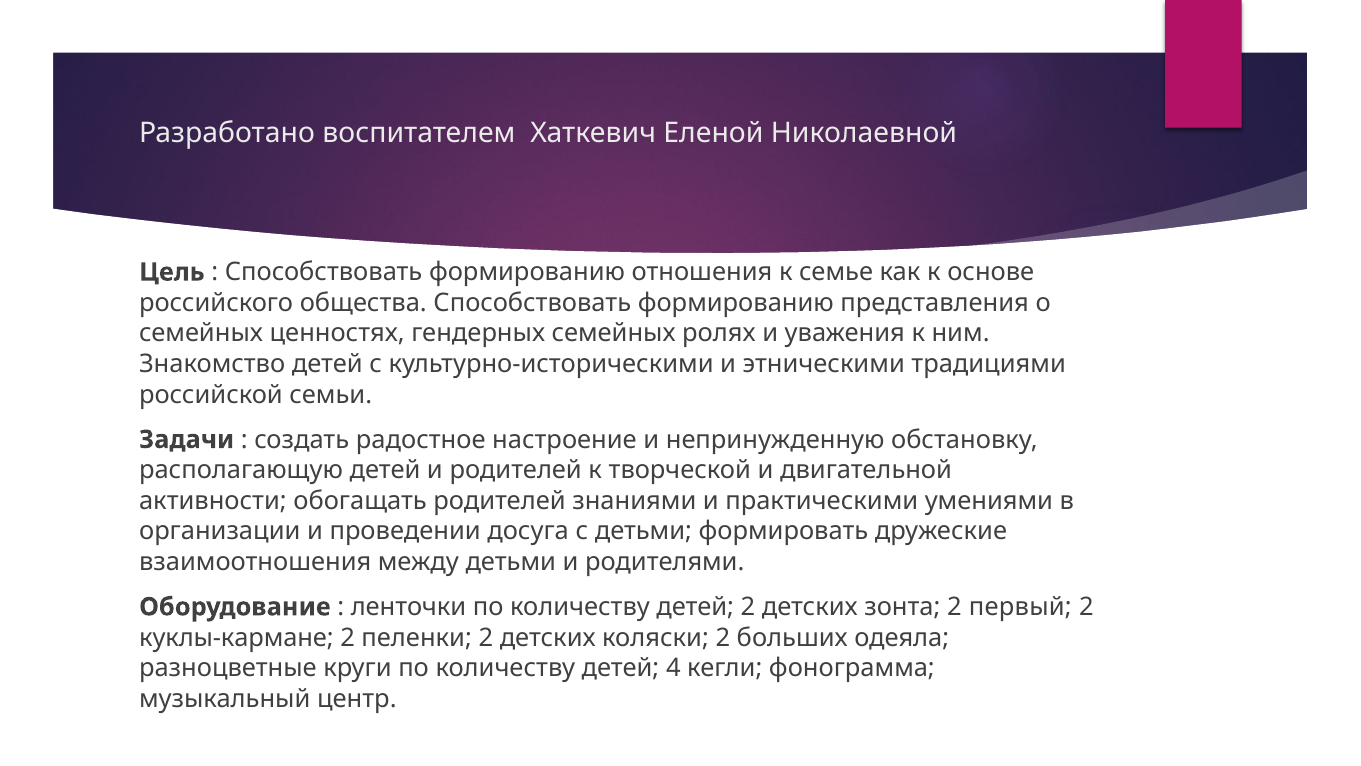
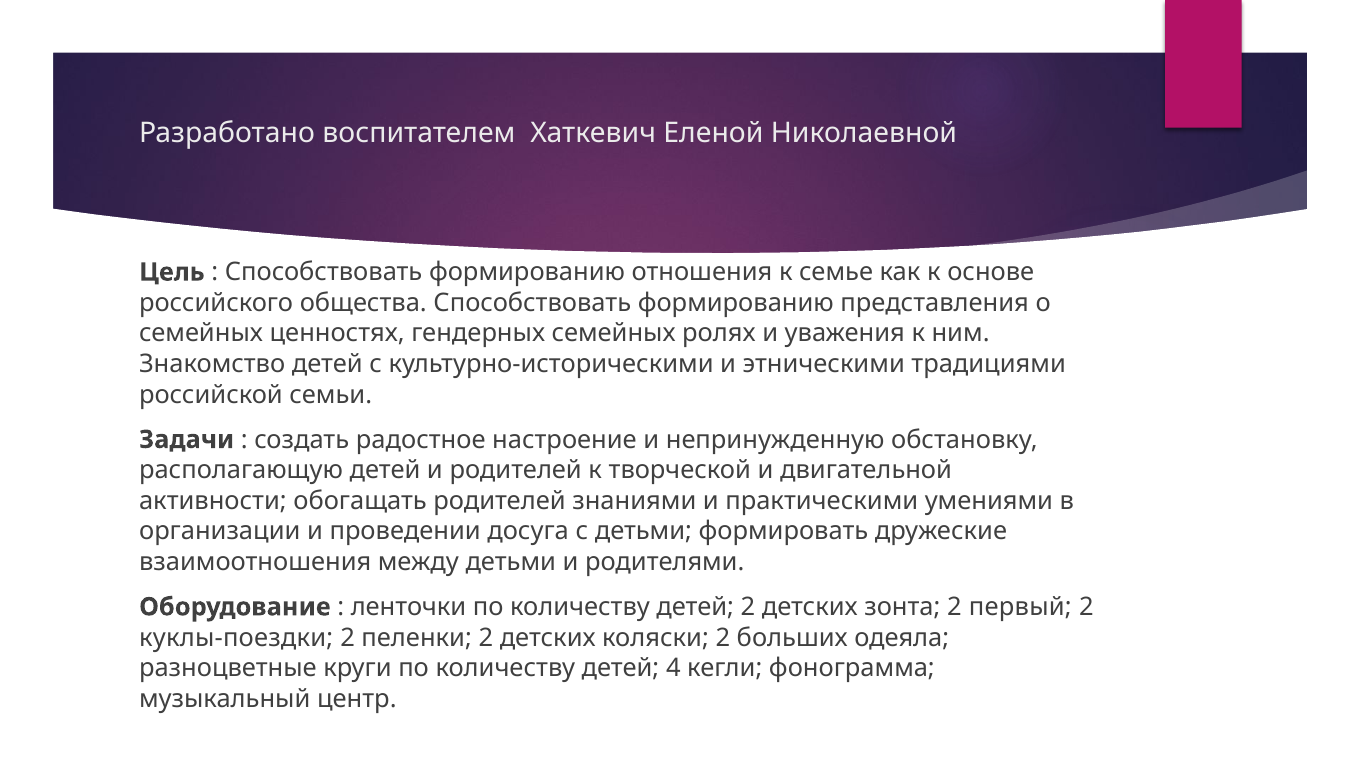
куклы-кармане: куклы-кармане -> куклы-поездки
